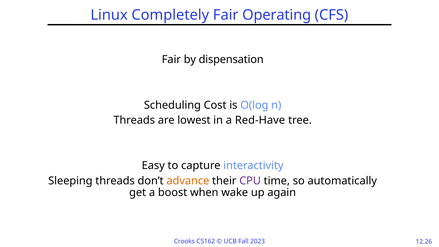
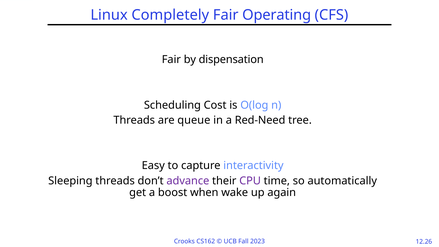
lowest: lowest -> queue
Red-Have: Red-Have -> Red-Need
advance colour: orange -> purple
